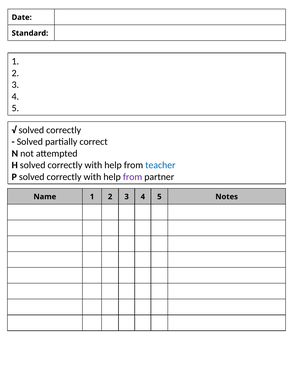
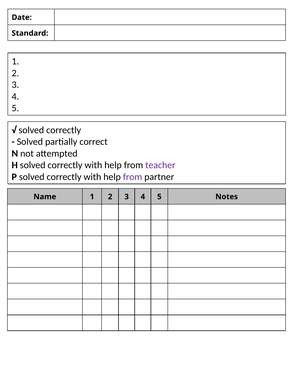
teacher colour: blue -> purple
